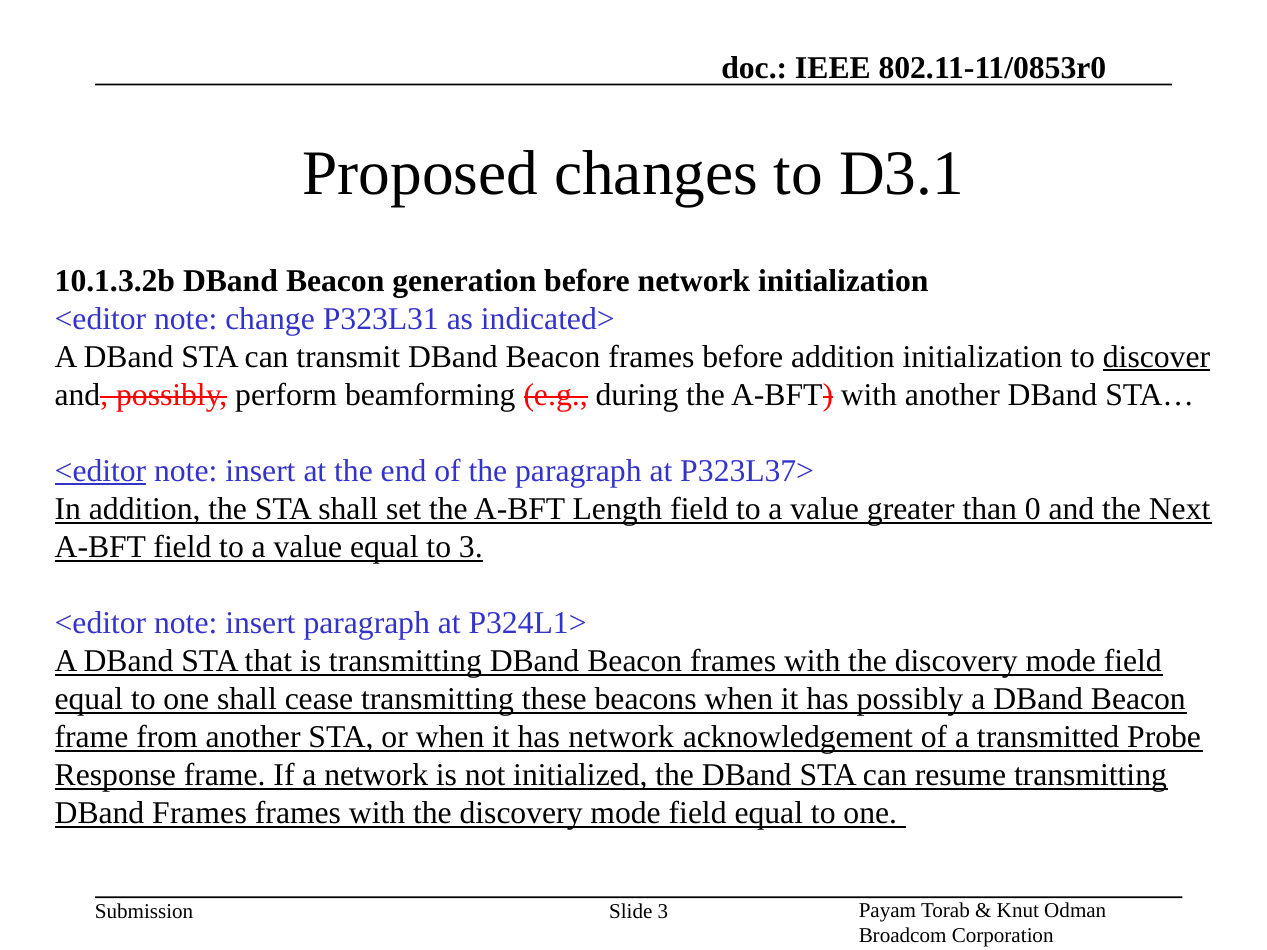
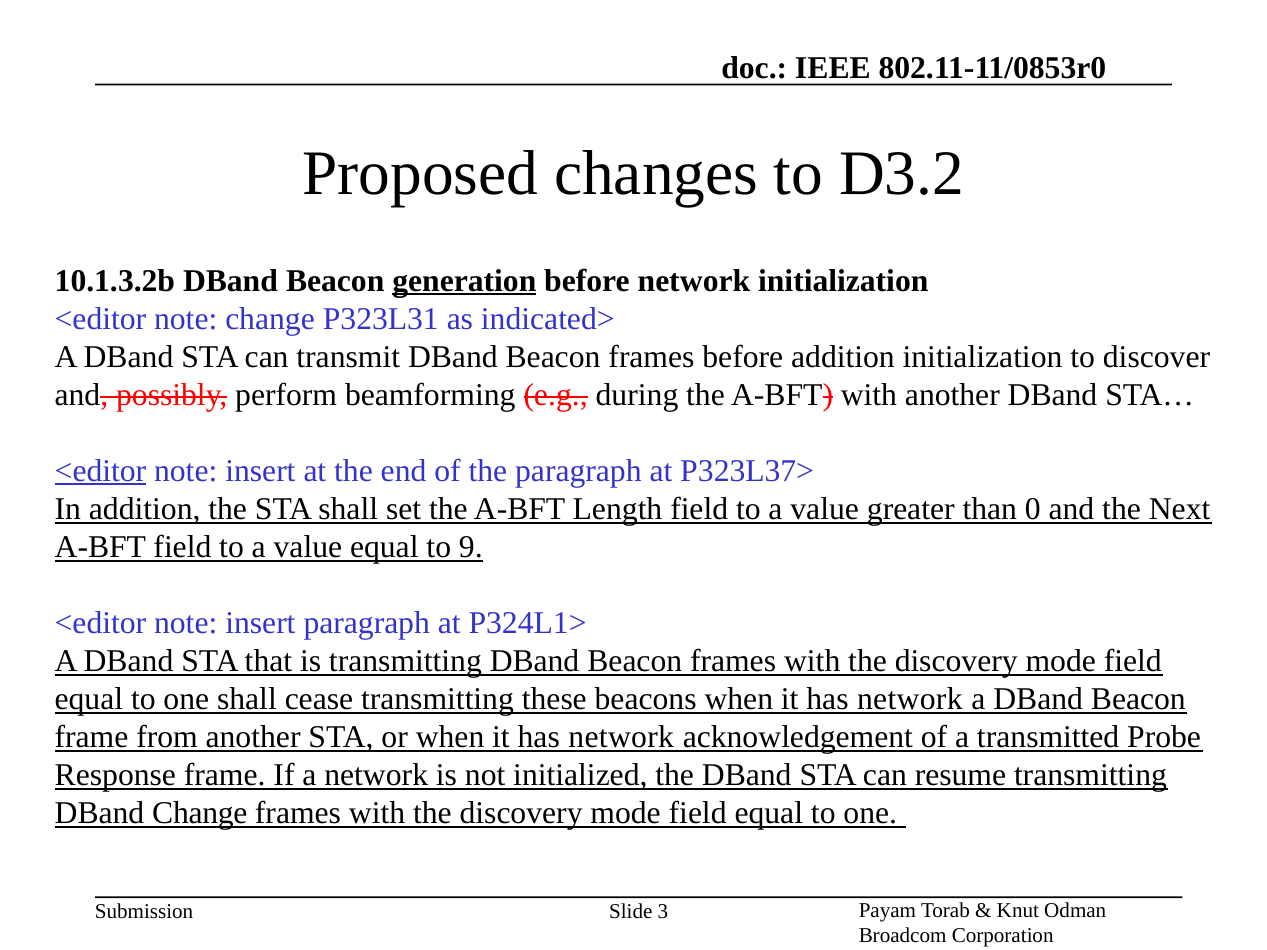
D3.1: D3.1 -> D3.2
generation underline: none -> present
discover underline: present -> none
to 3: 3 -> 9
possibly at (910, 699): possibly -> network
DBand Frames: Frames -> Change
